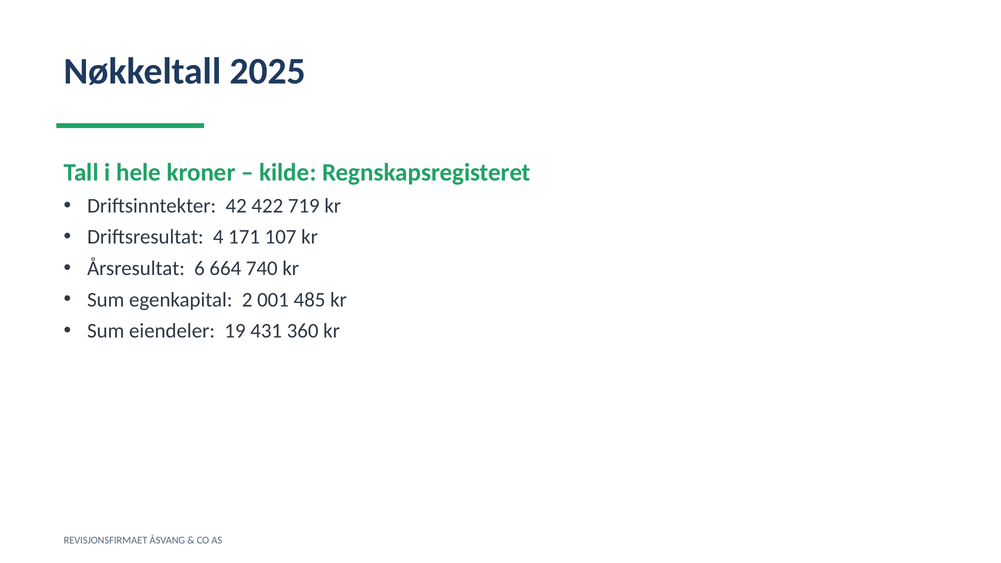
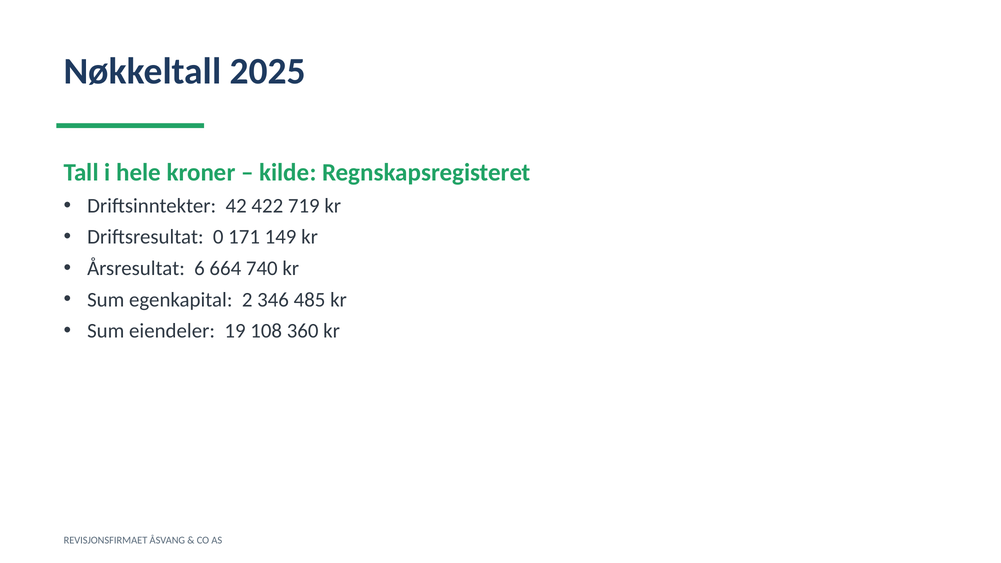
4: 4 -> 0
107: 107 -> 149
001: 001 -> 346
431: 431 -> 108
